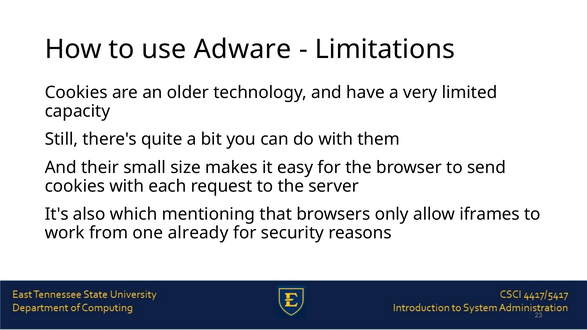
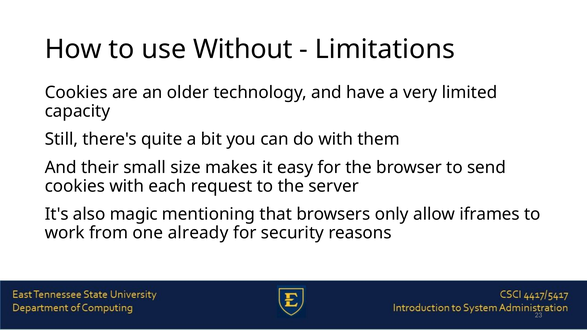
Adware: Adware -> Without
which: which -> magic
